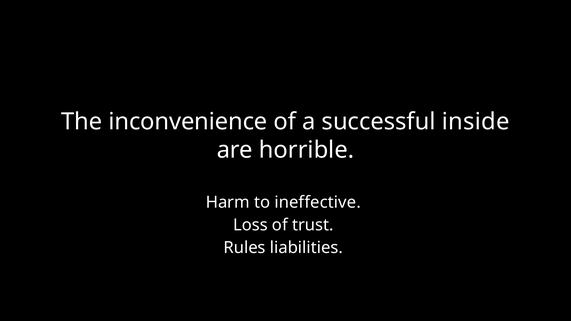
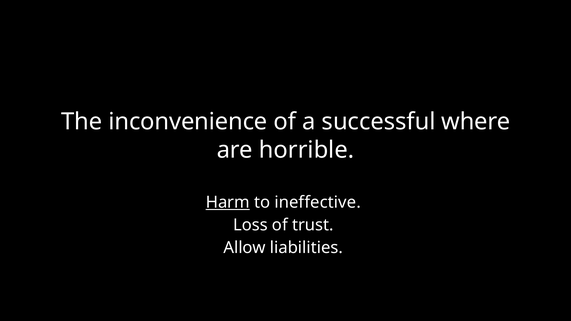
inside: inside -> where
Harm underline: none -> present
Rules: Rules -> Allow
